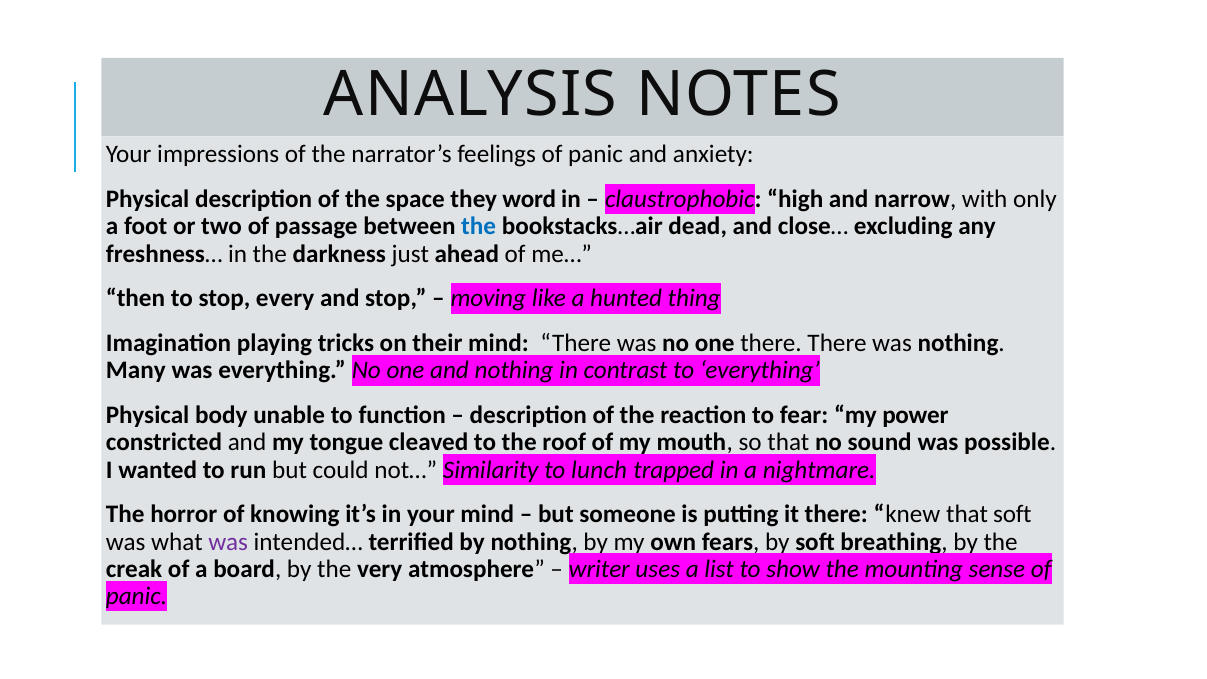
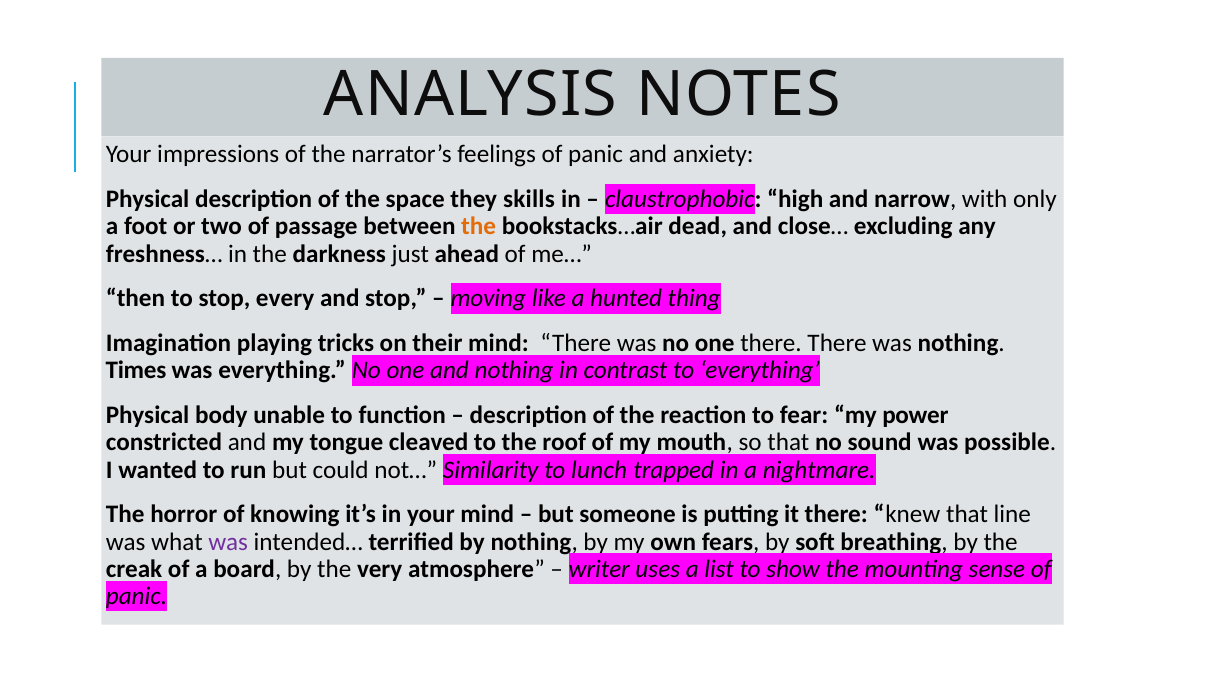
word: word -> skills
the at (479, 226) colour: blue -> orange
Many: Many -> Times
that soft: soft -> line
